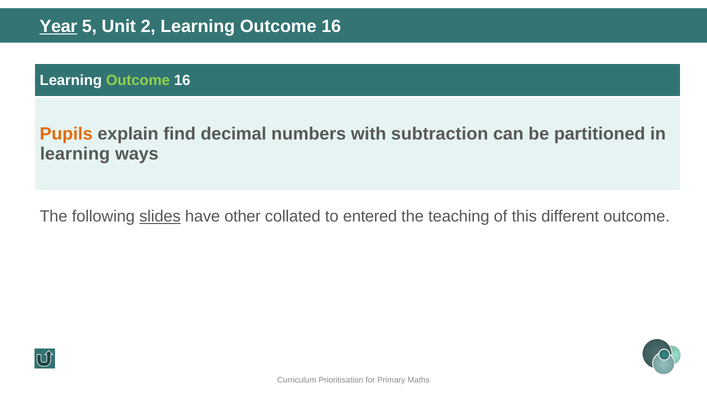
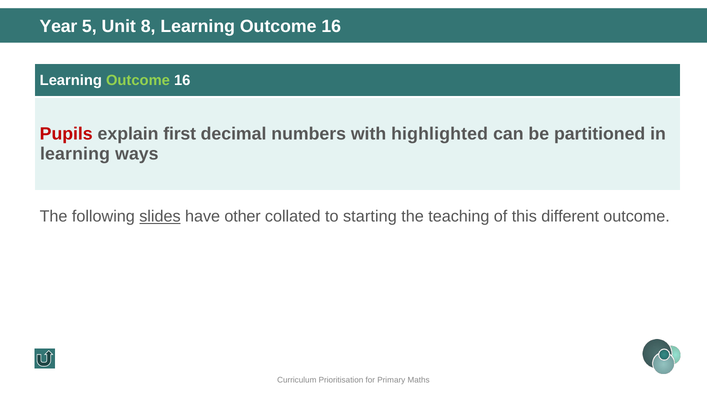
Year underline: present -> none
2: 2 -> 8
Pupils colour: orange -> red
find: find -> first
subtraction: subtraction -> highlighted
entered: entered -> starting
